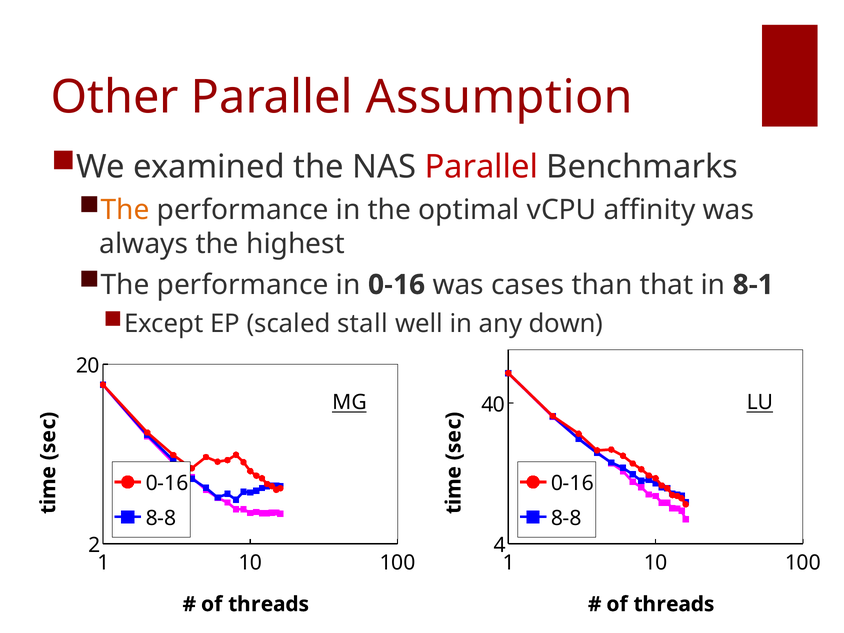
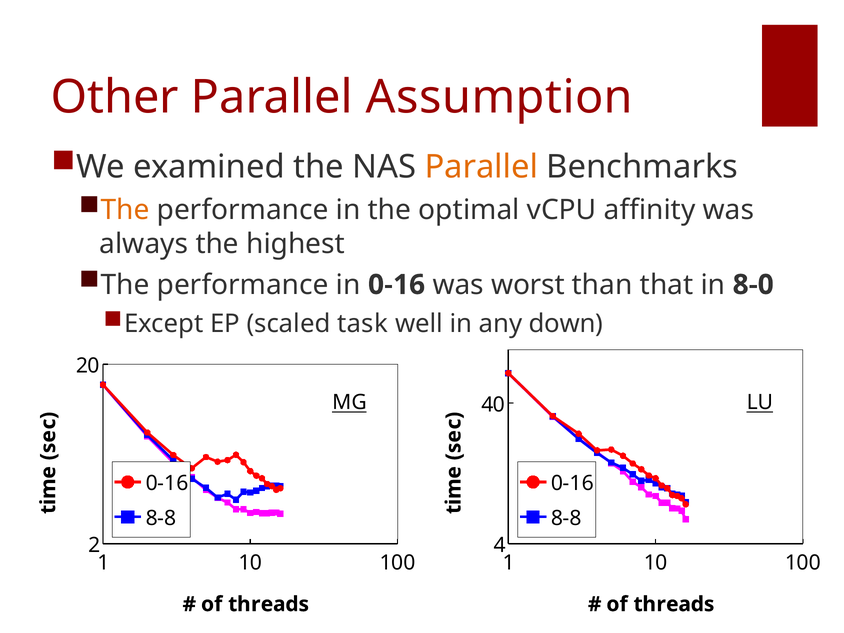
Parallel at (481, 167) colour: red -> orange
cases: cases -> worst
8-1: 8-1 -> 8-0
stall: stall -> task
